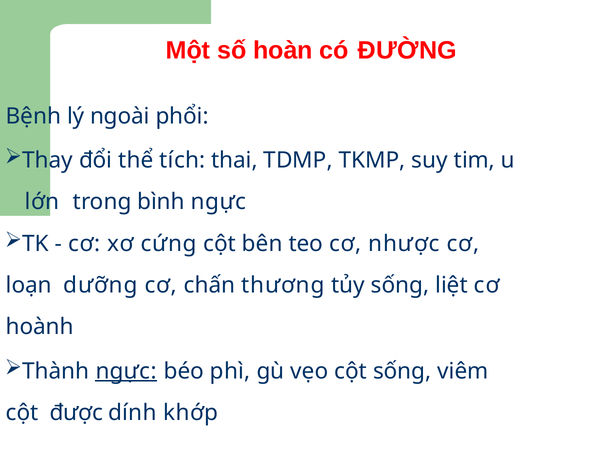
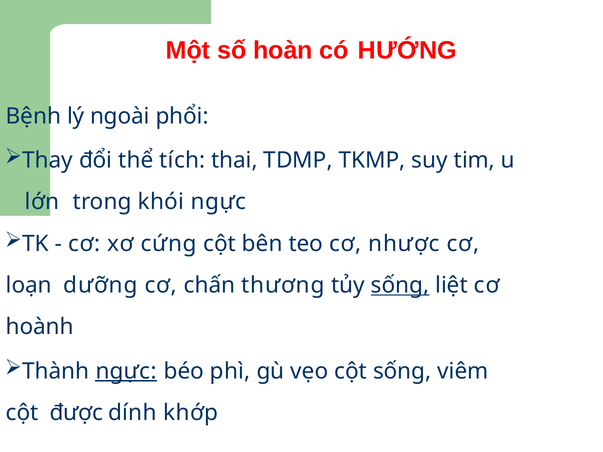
ĐƯỜNG: ĐƯỜNG -> HƯỚNG
bình: bình -> khói
sống at (400, 285) underline: none -> present
